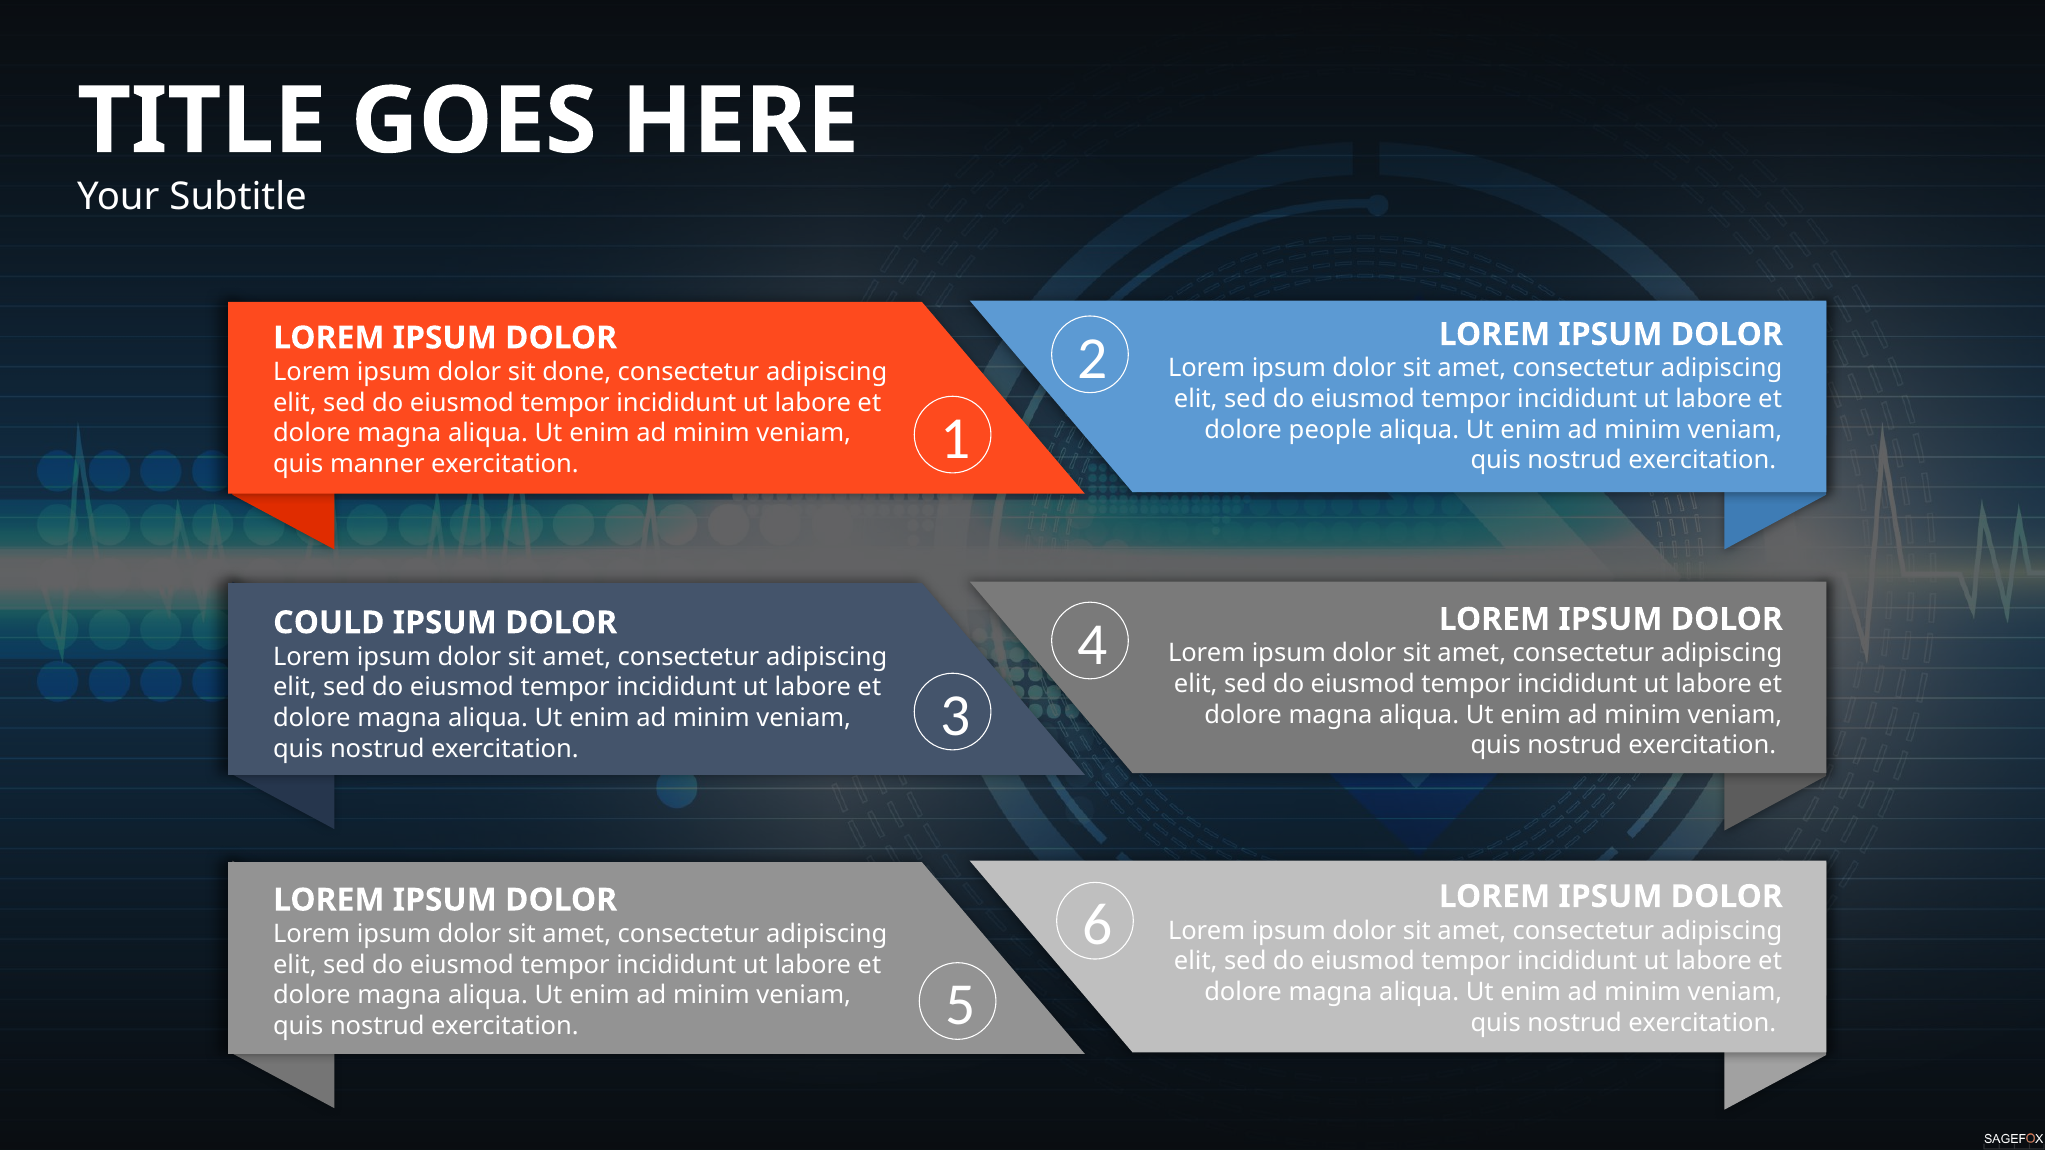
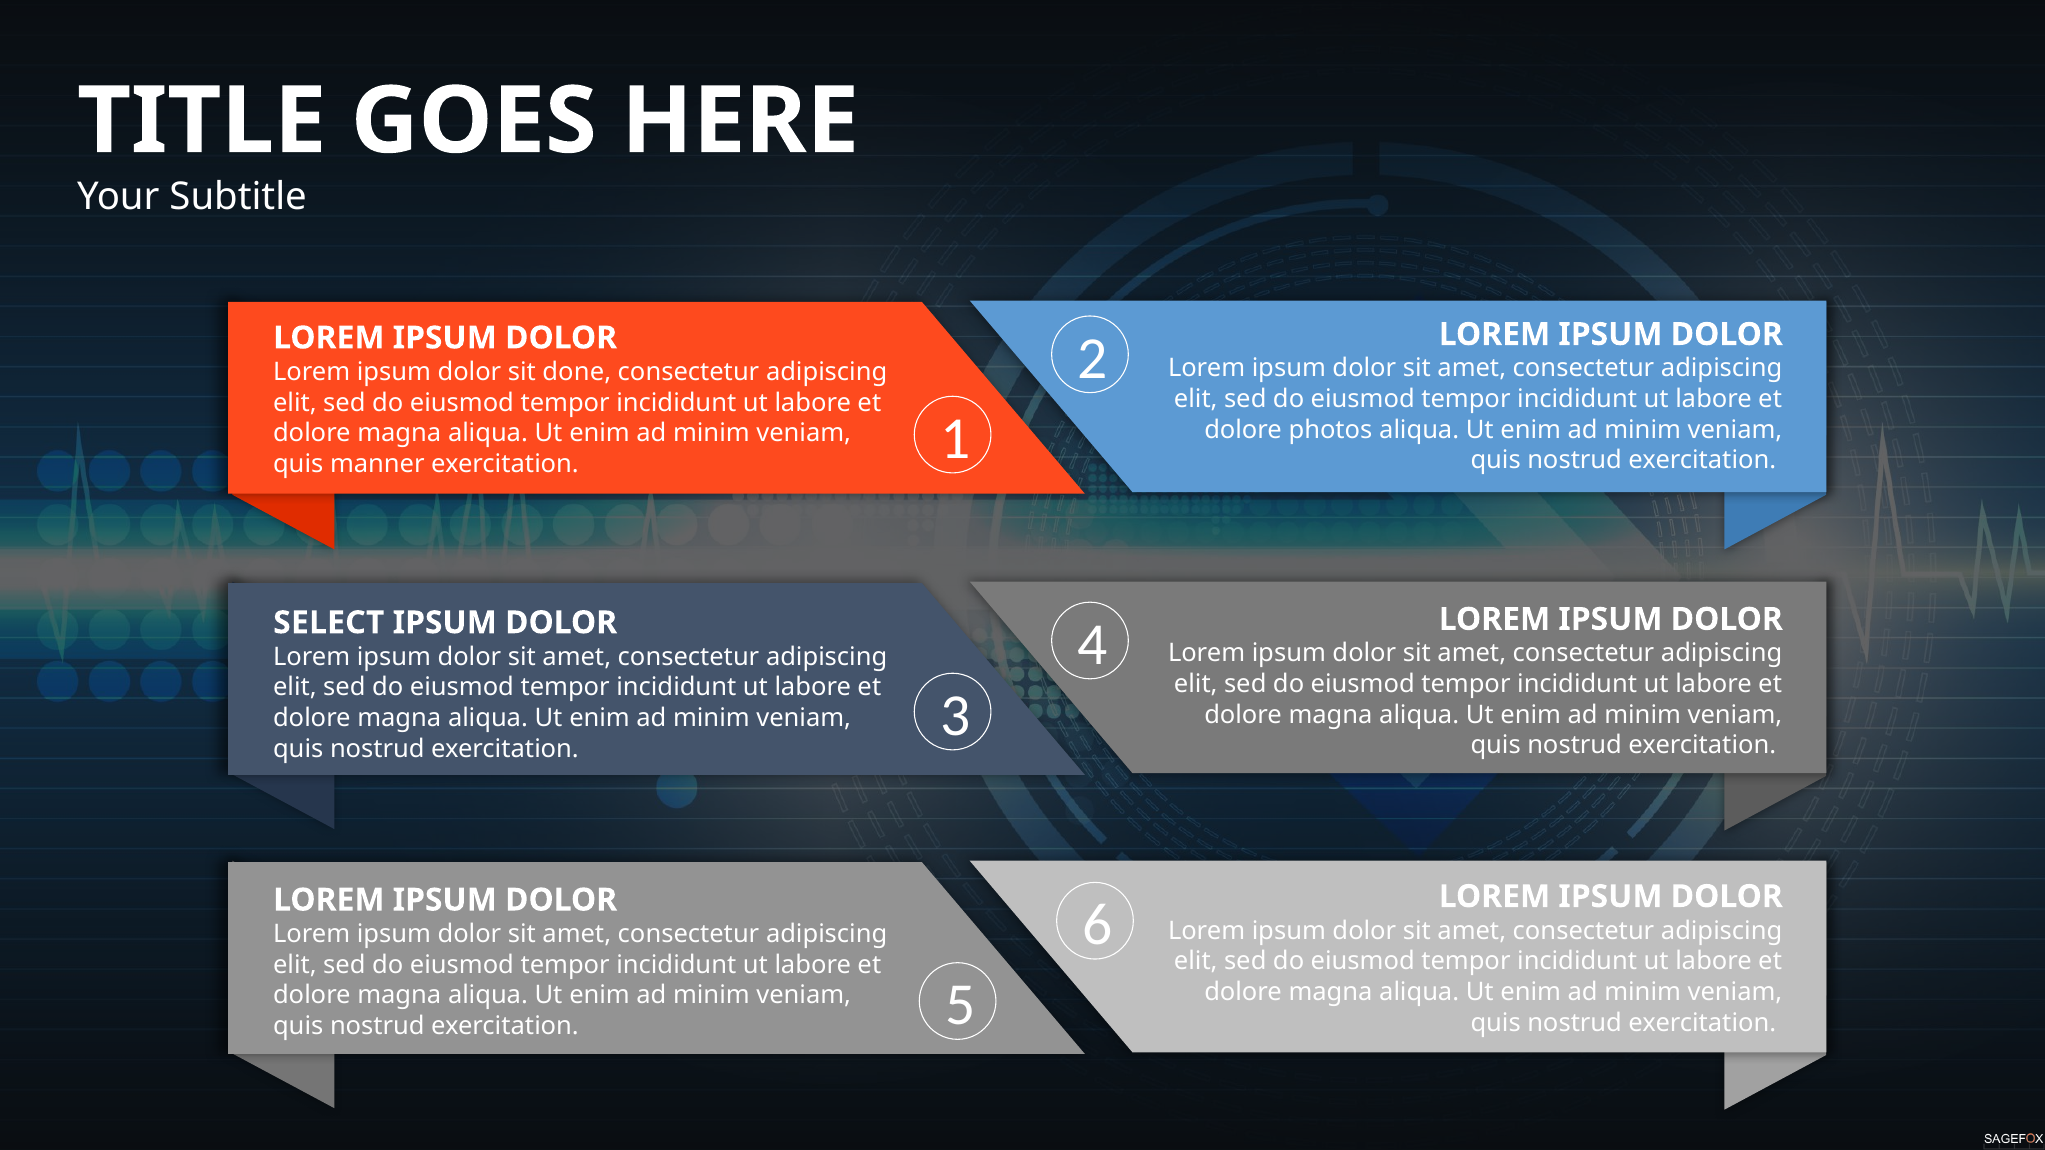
people: people -> photos
COULD: COULD -> SELECT
